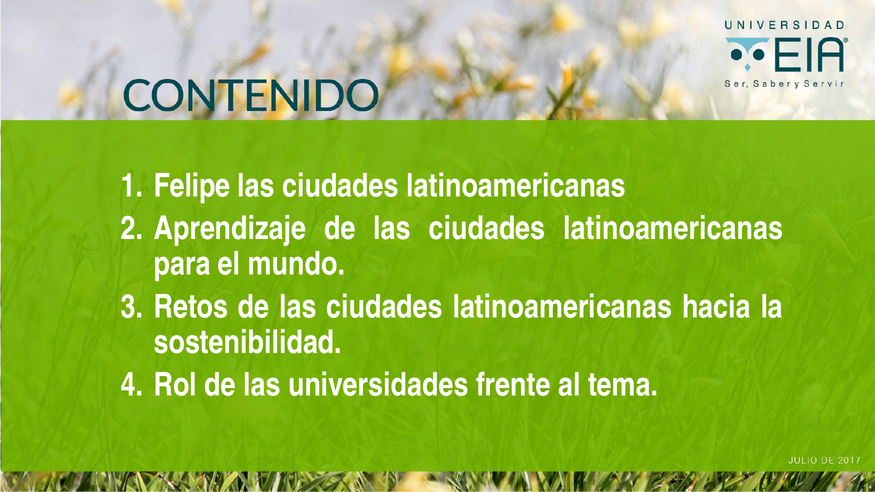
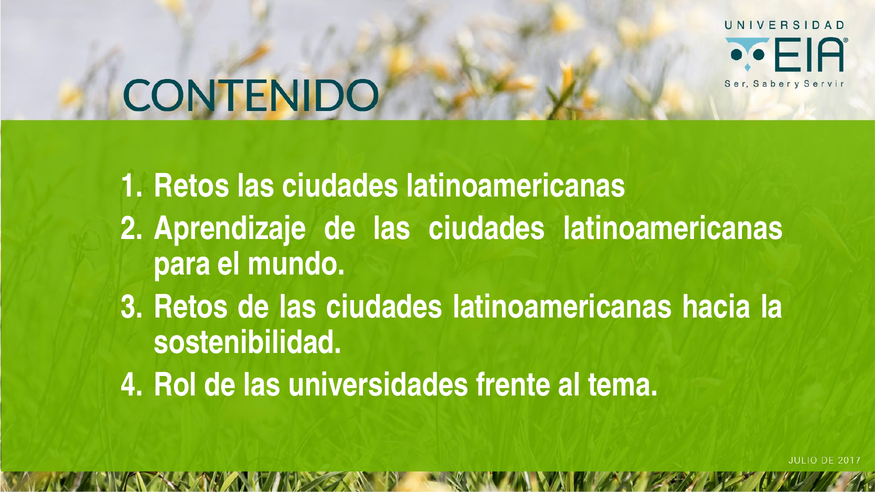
Felipe at (192, 186): Felipe -> Retos
